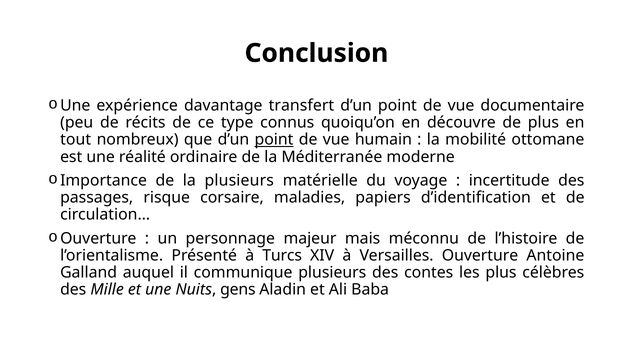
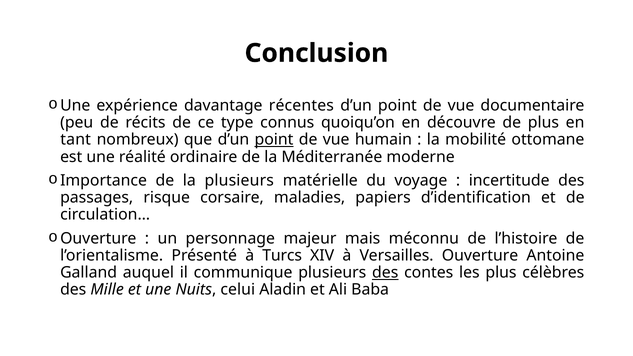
transfert: transfert -> récentes
tout: tout -> tant
des at (385, 273) underline: none -> present
gens: gens -> celui
